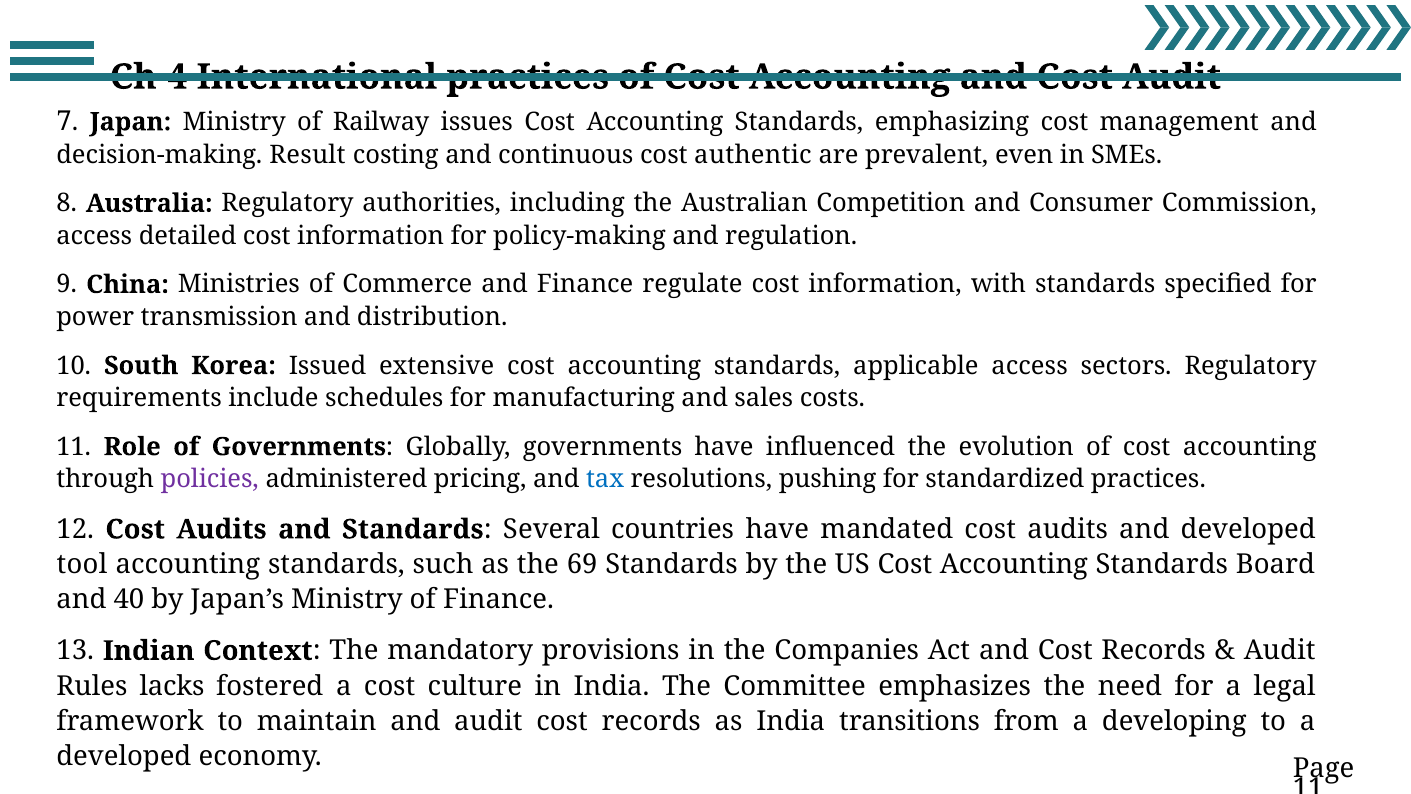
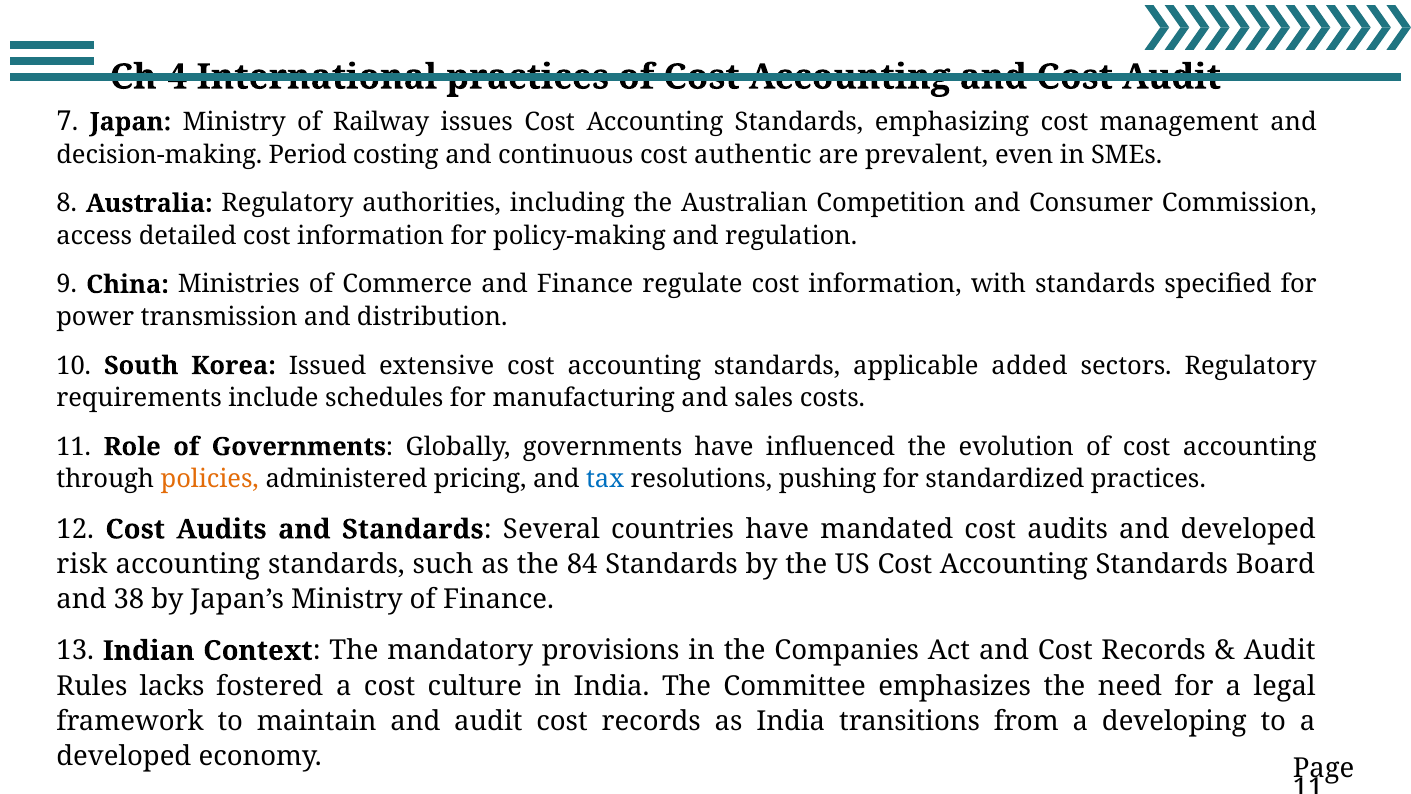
Result: Result -> Period
applicable access: access -> added
policies colour: purple -> orange
tool: tool -> risk
69: 69 -> 84
40: 40 -> 38
